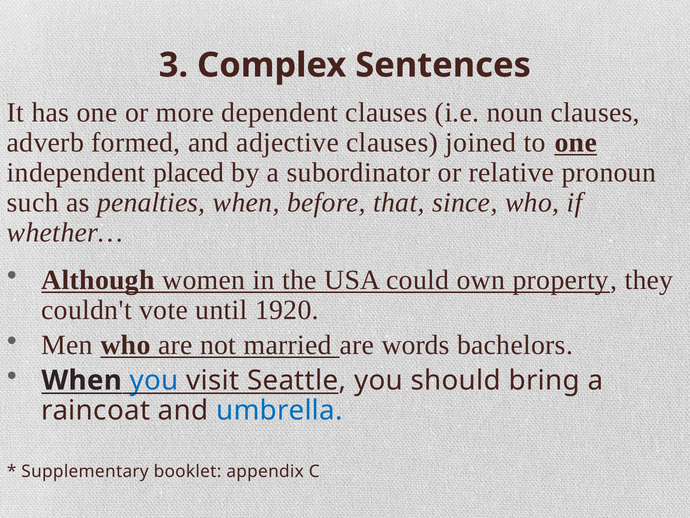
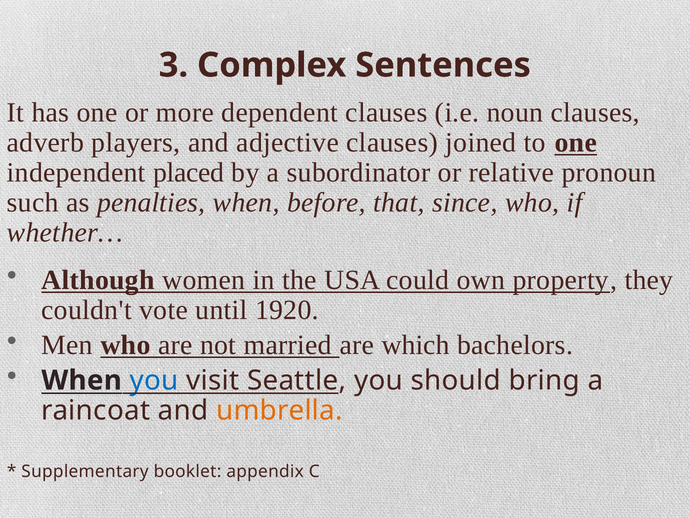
formed: formed -> players
words: words -> which
umbrella colour: blue -> orange
